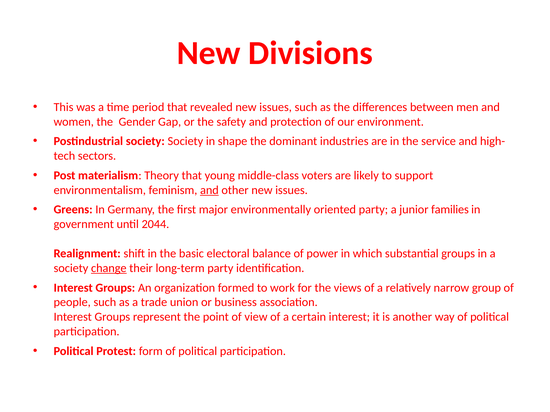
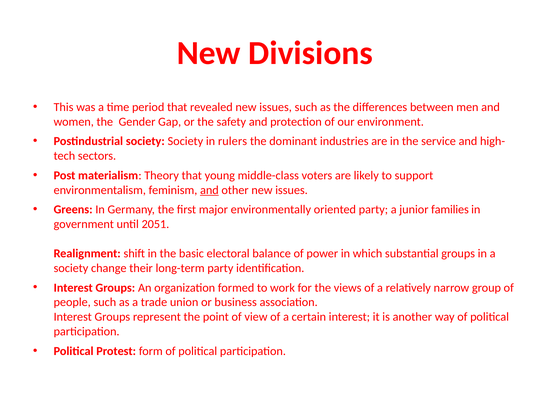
shape: shape -> rulers
2044: 2044 -> 2051
change underline: present -> none
